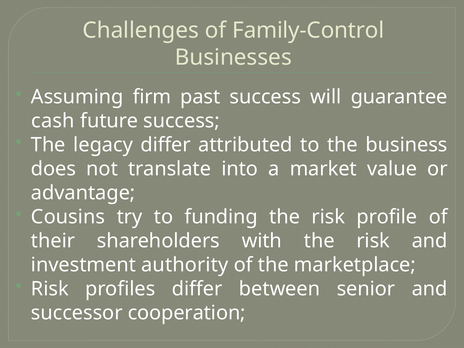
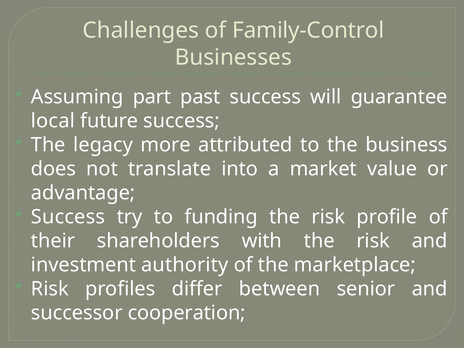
firm: firm -> part
cash: cash -> local
legacy differ: differ -> more
Cousins at (68, 217): Cousins -> Success
